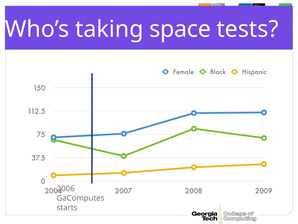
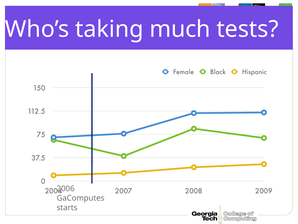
space: space -> much
